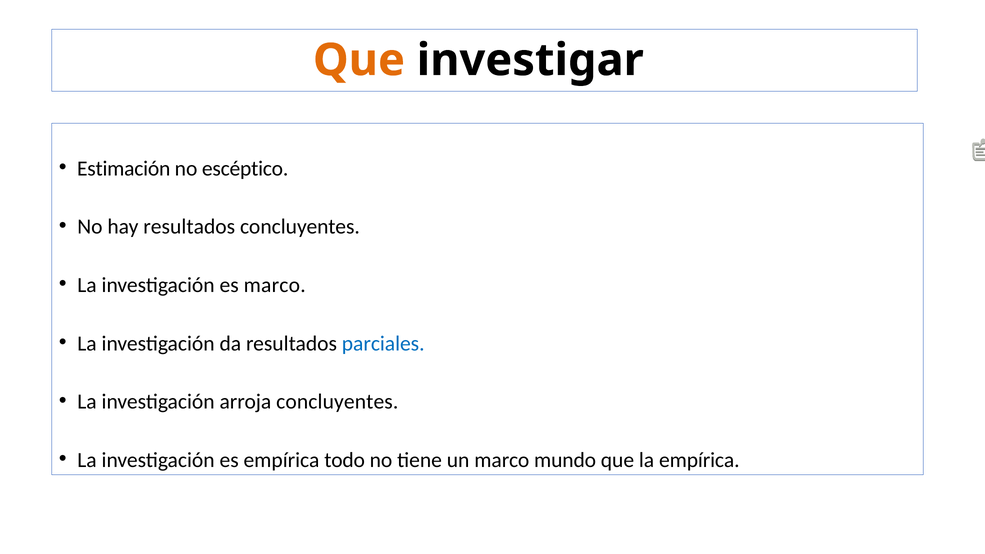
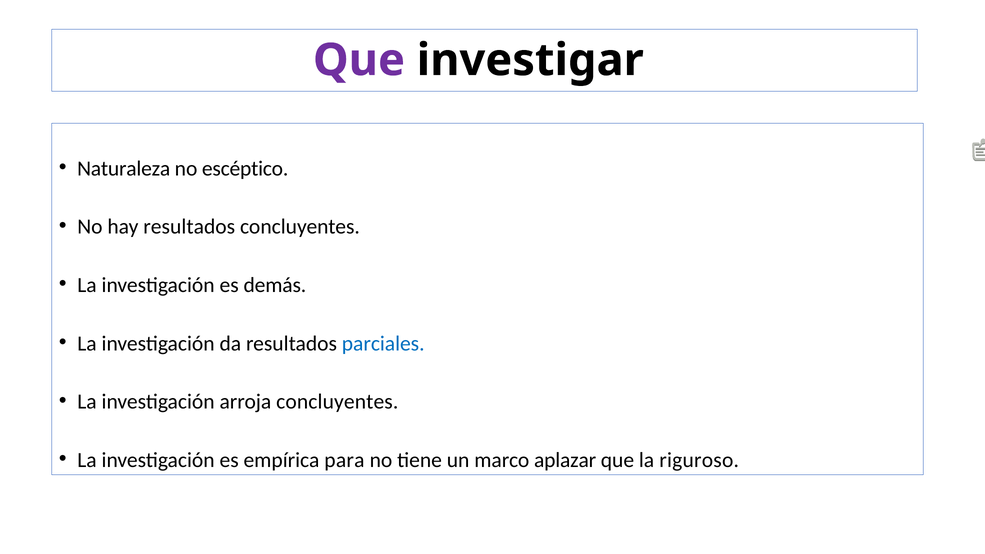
Que at (359, 60) colour: orange -> purple
Estimación: Estimación -> Naturaleza
es marco: marco -> demás
todo: todo -> para
mundo: mundo -> aplazar
la empírica: empírica -> riguroso
